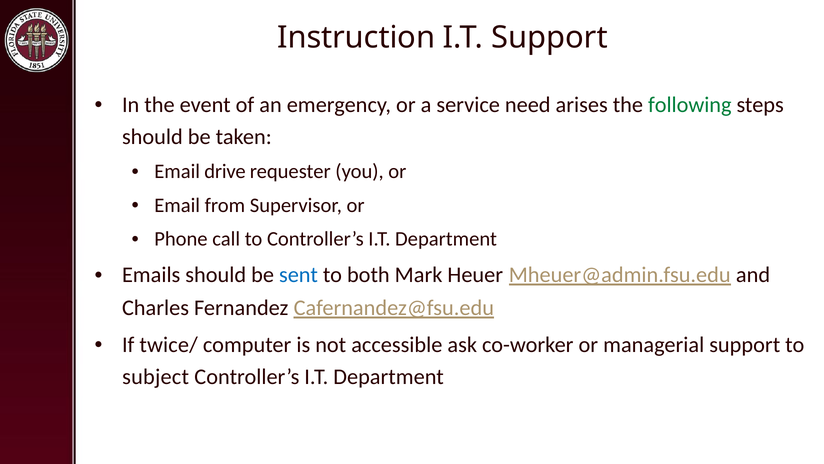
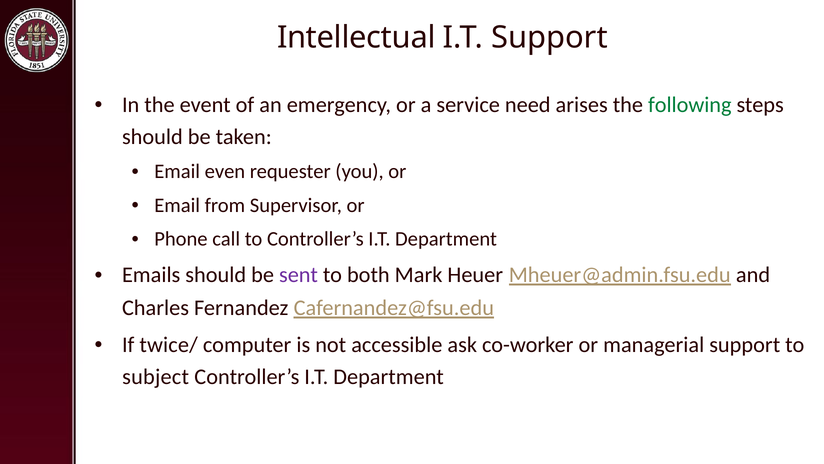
Instruction: Instruction -> Intellectual
drive: drive -> even
sent colour: blue -> purple
